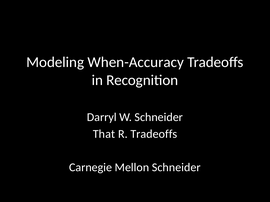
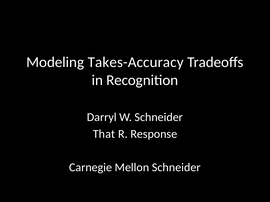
When-Accuracy: When-Accuracy -> Takes-Accuracy
R Tradeoffs: Tradeoffs -> Response
